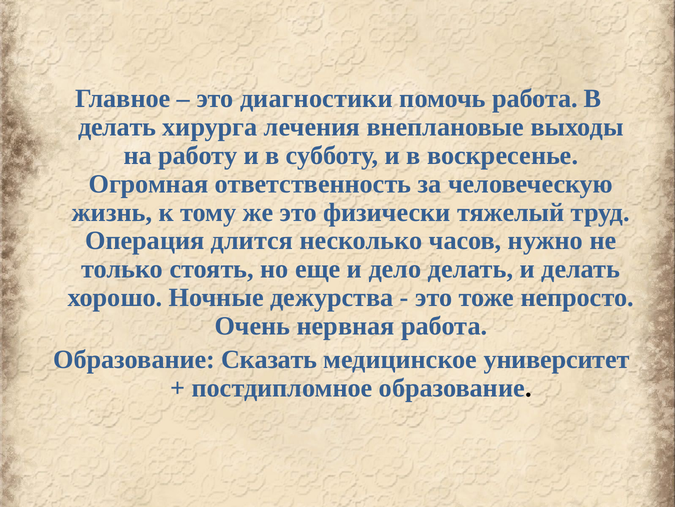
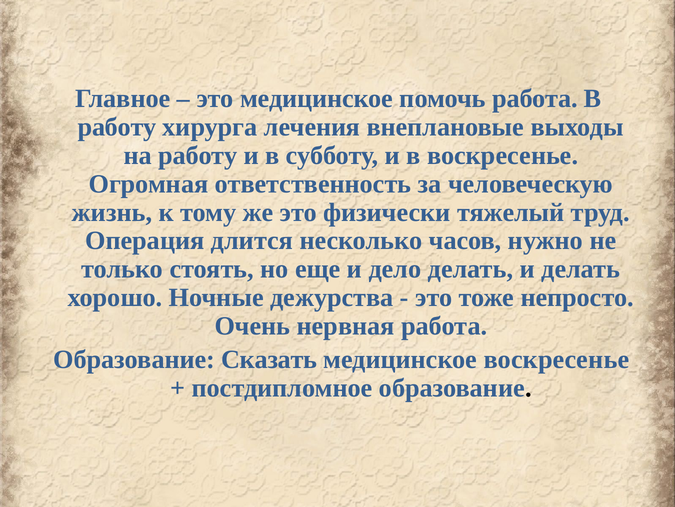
это диагностики: диагностики -> медицинское
делать at (117, 127): делать -> работу
медицинское университет: университет -> воскресенье
